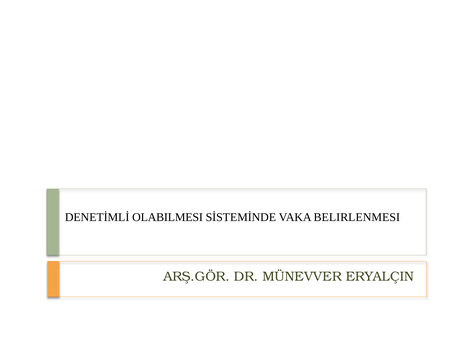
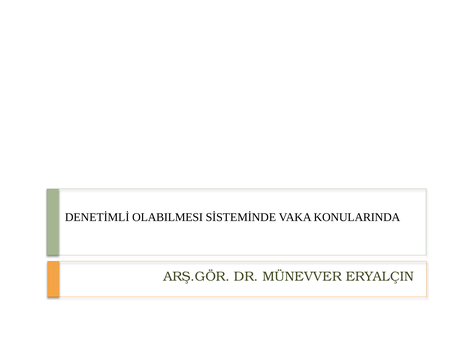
BELIRLENMESI: BELIRLENMESI -> KONULARINDA
